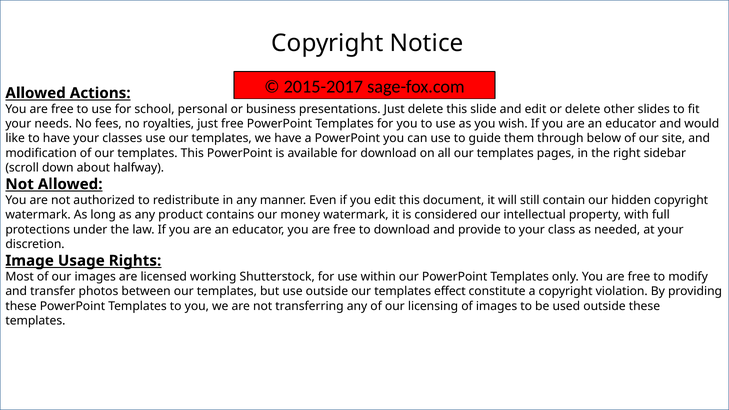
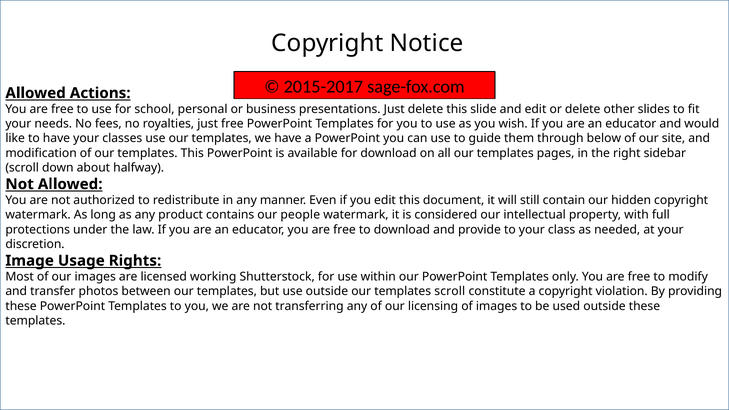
money: money -> people
templates effect: effect -> scroll
